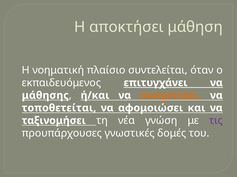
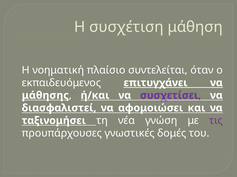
αποκτήσει: αποκτήσει -> συσχέτιση
συσχετίσει colour: orange -> purple
τοποθετείται: τοποθετείται -> διασφαλιστεί
